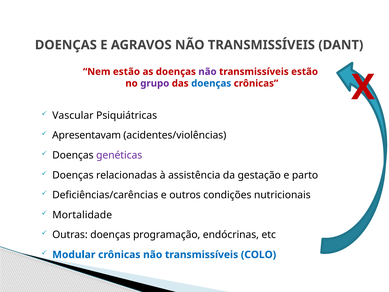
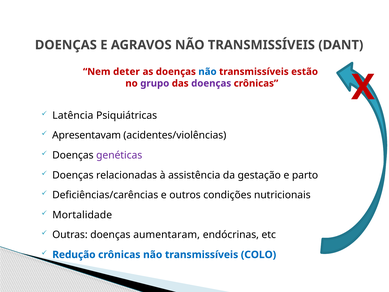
Nem estão: estão -> deter
não at (207, 72) colour: purple -> blue
doenças at (211, 83) colour: blue -> purple
Vascular: Vascular -> Latência
programação: programação -> aumentaram
Modular: Modular -> Redução
